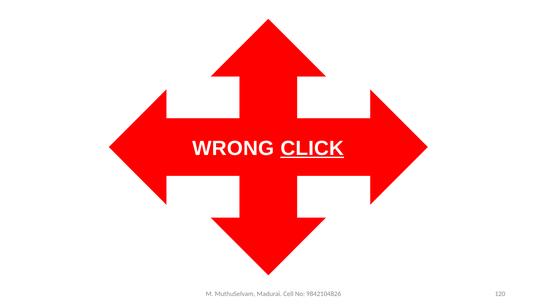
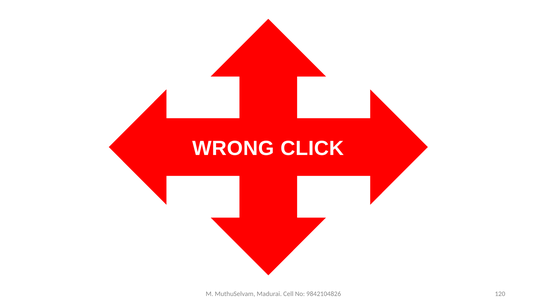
CLICK underline: present -> none
